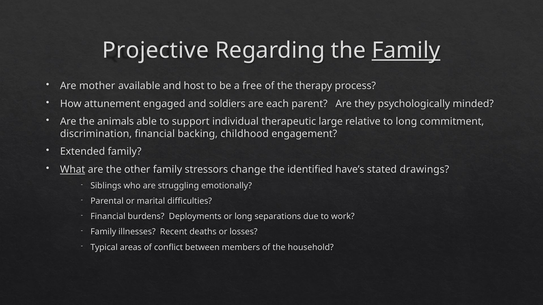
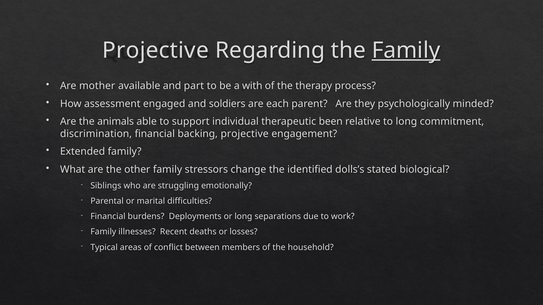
host: host -> part
free: free -> with
attunement: attunement -> assessment
large: large -> been
backing childhood: childhood -> projective
What underline: present -> none
have’s: have’s -> dolls’s
drawings: drawings -> biological
